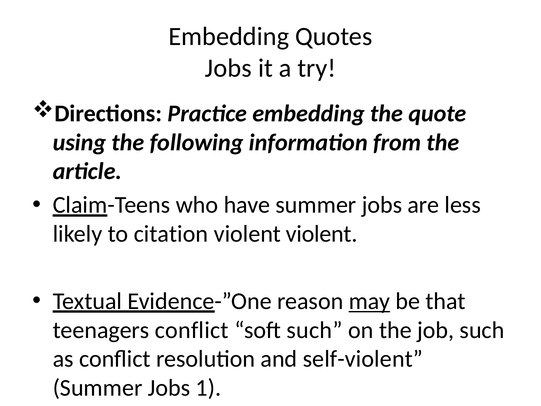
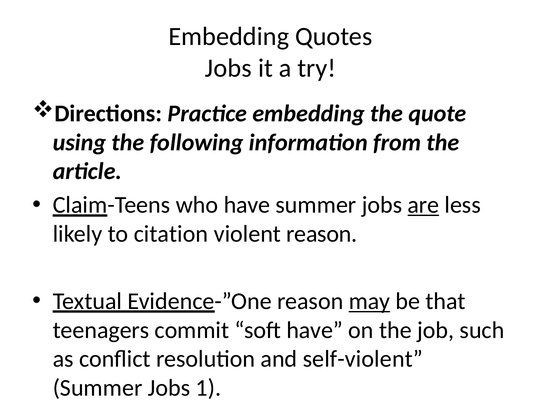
are underline: none -> present
violent violent: violent -> reason
teenagers conflict: conflict -> commit
soft such: such -> have
